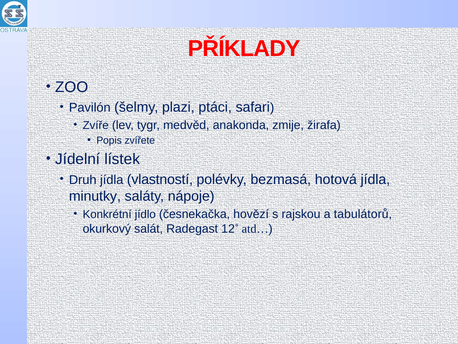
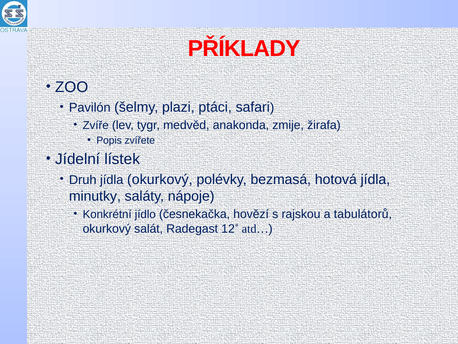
jídla vlastností: vlastností -> okurkový
